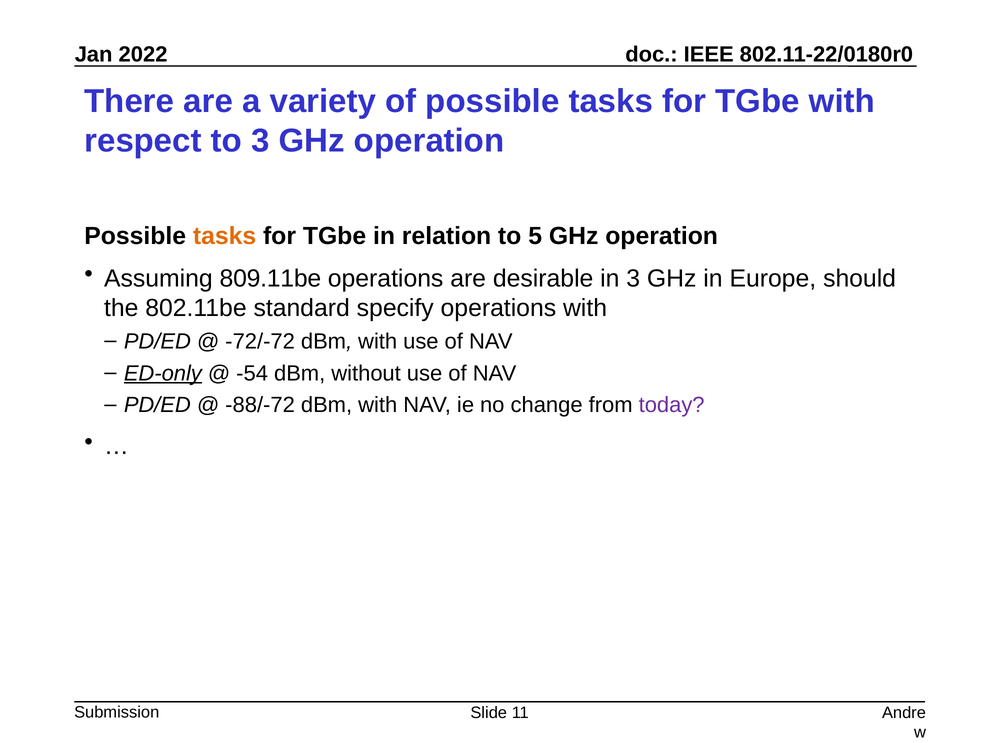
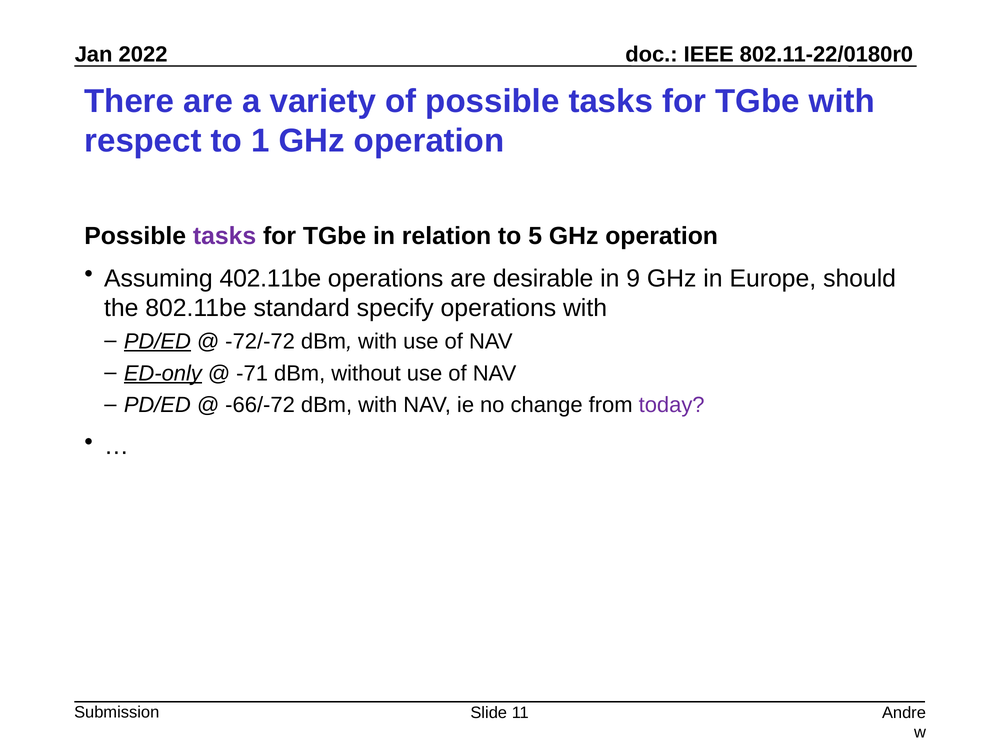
to 3: 3 -> 1
tasks at (225, 236) colour: orange -> purple
809.11be: 809.11be -> 402.11be
in 3: 3 -> 9
PD/ED at (157, 342) underline: none -> present
-54: -54 -> -71
-88/-72: -88/-72 -> -66/-72
